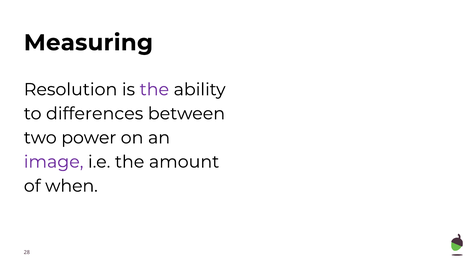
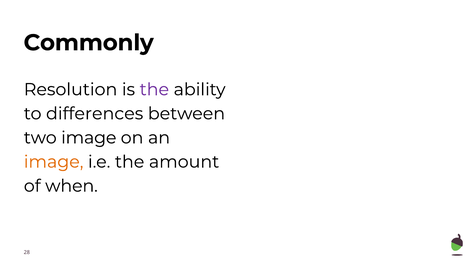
Measuring: Measuring -> Commonly
two power: power -> image
image at (54, 162) colour: purple -> orange
